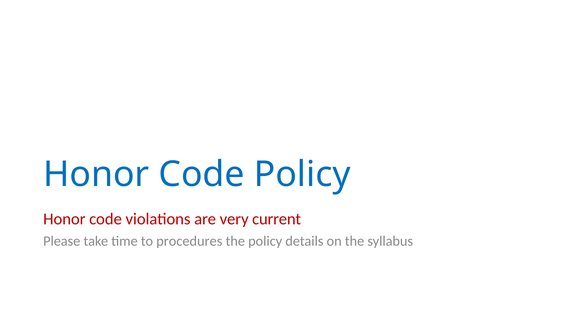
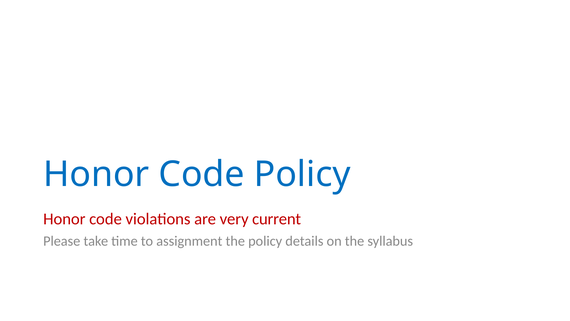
procedures: procedures -> assignment
